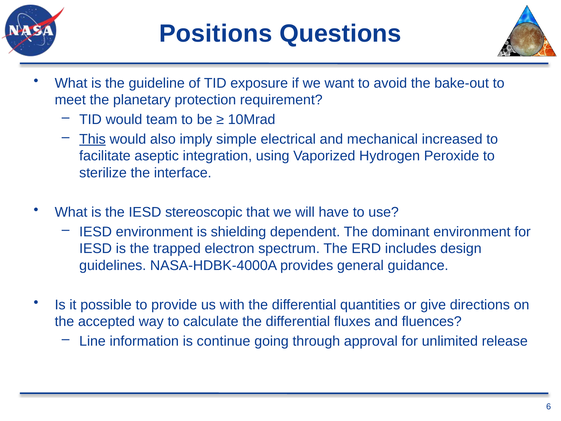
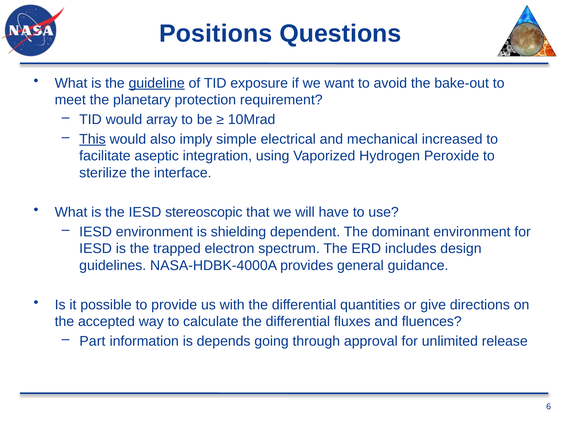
guideline underline: none -> present
team: team -> array
Line: Line -> Part
continue: continue -> depends
